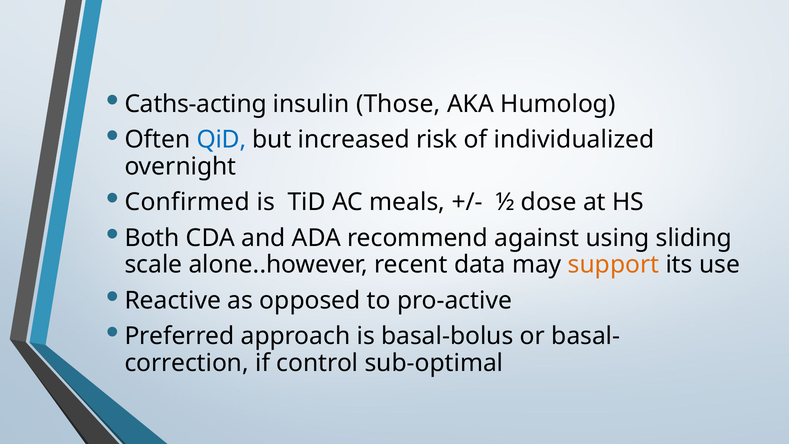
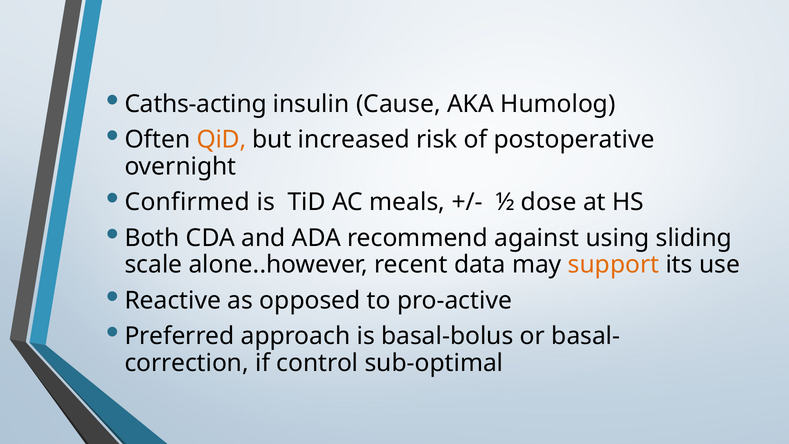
Those: Those -> Cause
QiD colour: blue -> orange
individualized: individualized -> postoperative
